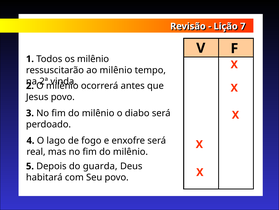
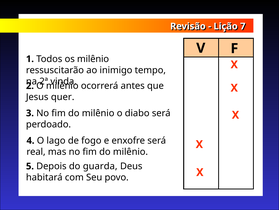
ao milênio: milênio -> inimigo
Jesus povo: povo -> quer
